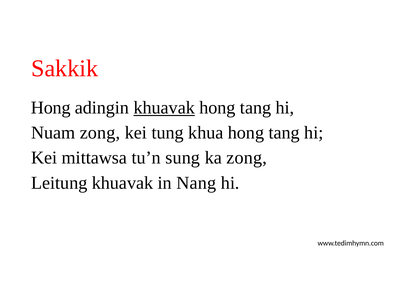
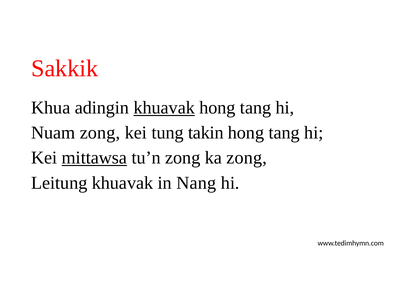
Hong at (51, 108): Hong -> Khua
khua: khua -> takin
mittawsa underline: none -> present
tu’n sung: sung -> zong
